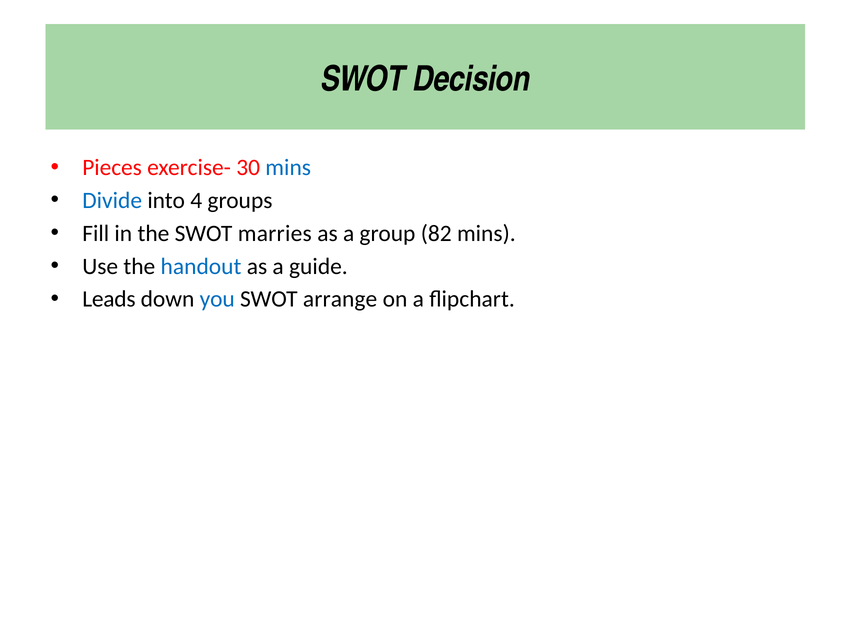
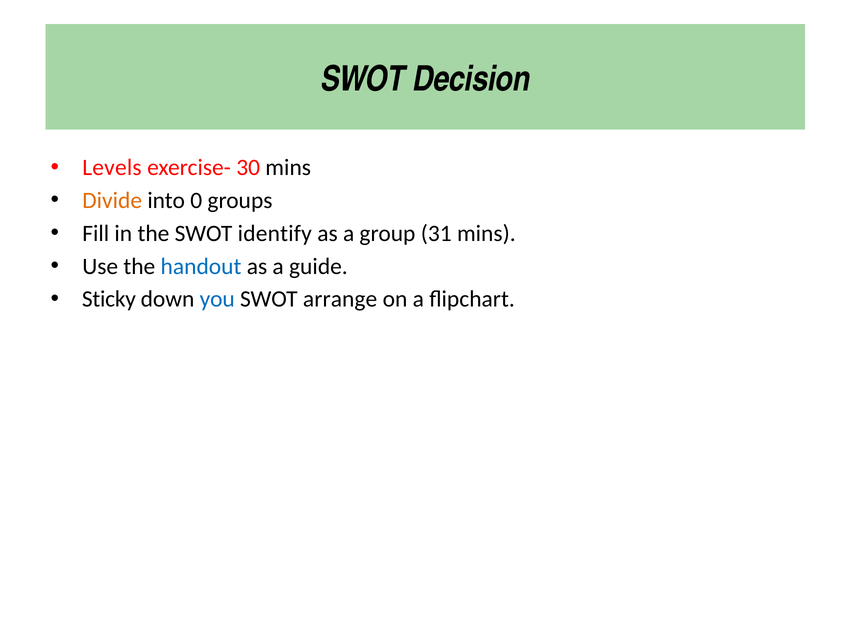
Pieces: Pieces -> Levels
mins at (288, 168) colour: blue -> black
Divide colour: blue -> orange
4: 4 -> 0
marries: marries -> identify
82: 82 -> 31
Leads: Leads -> Sticky
